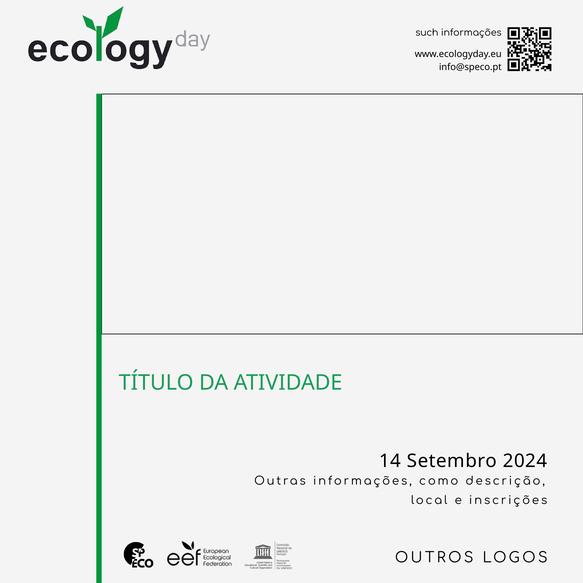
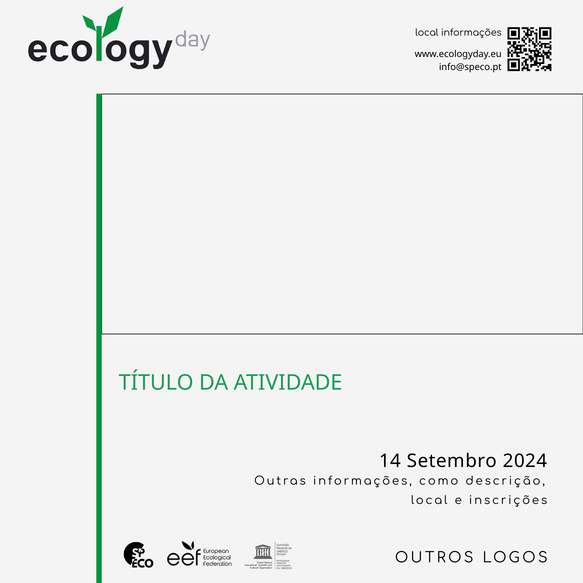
such at (427, 33): such -> local
